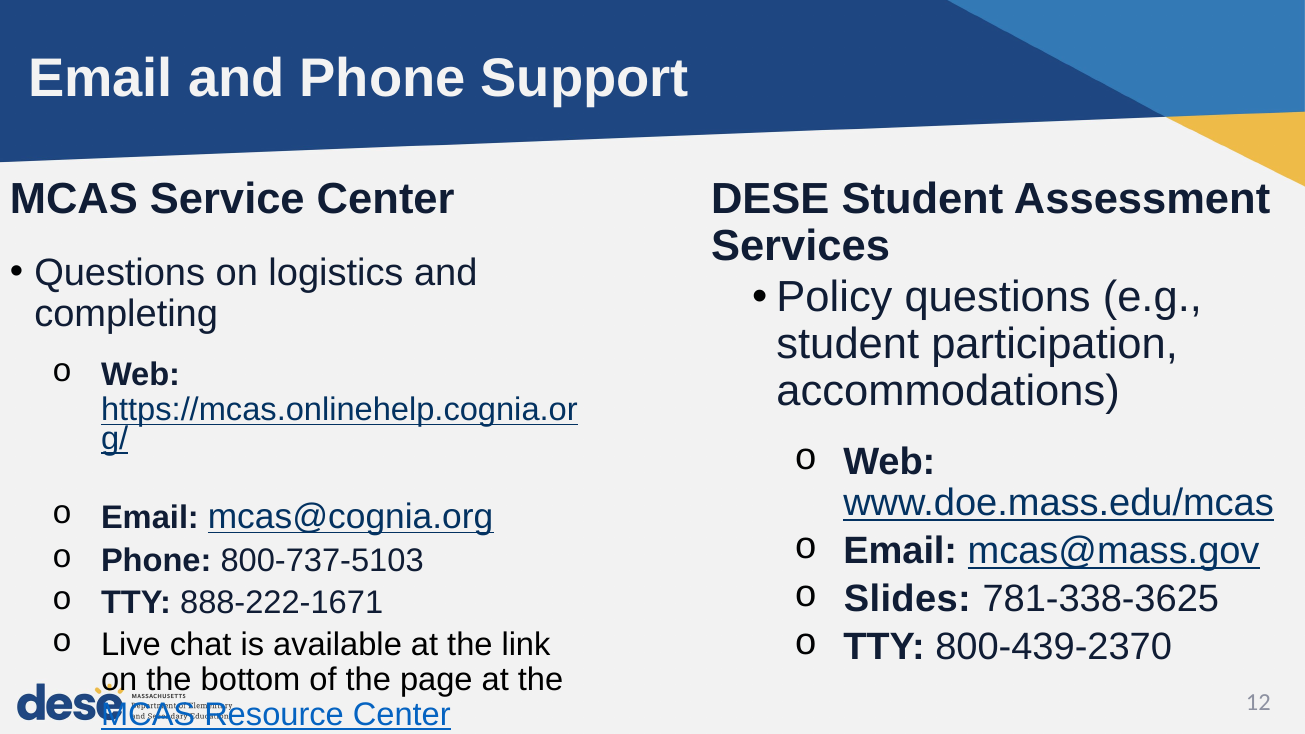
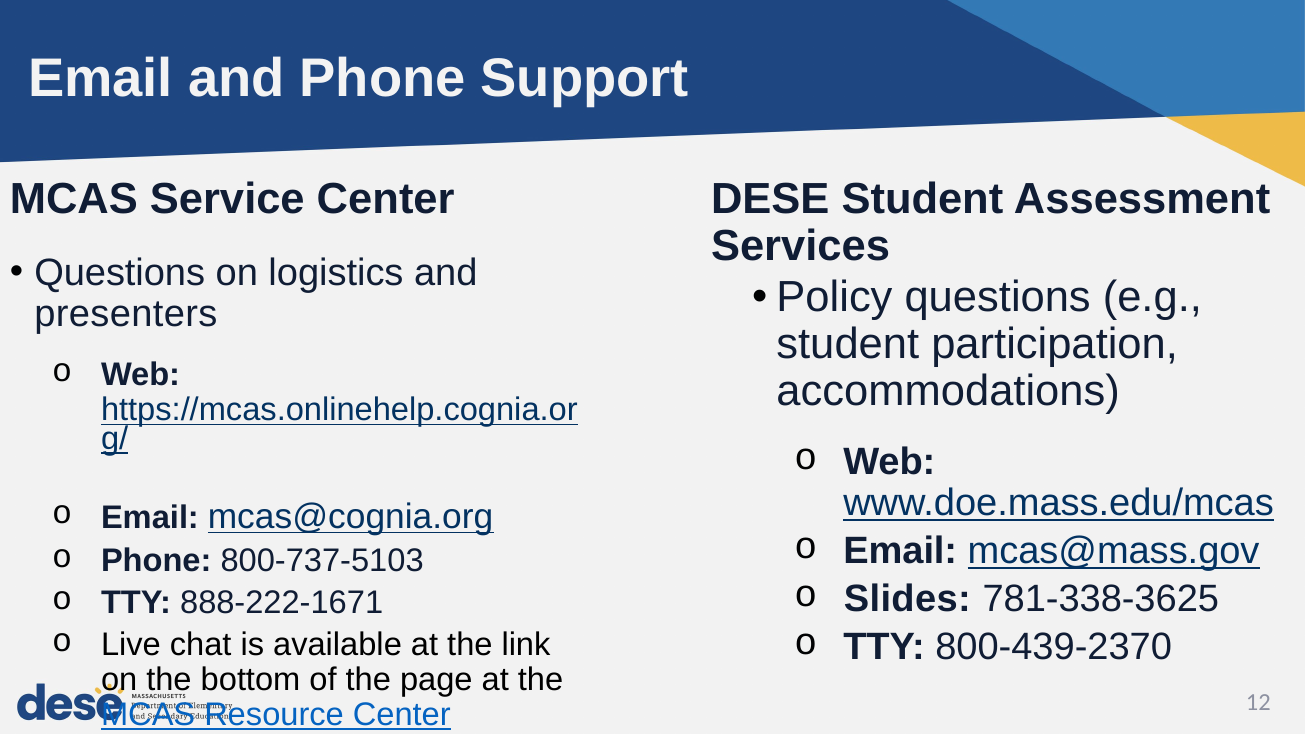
completing: completing -> presenters
